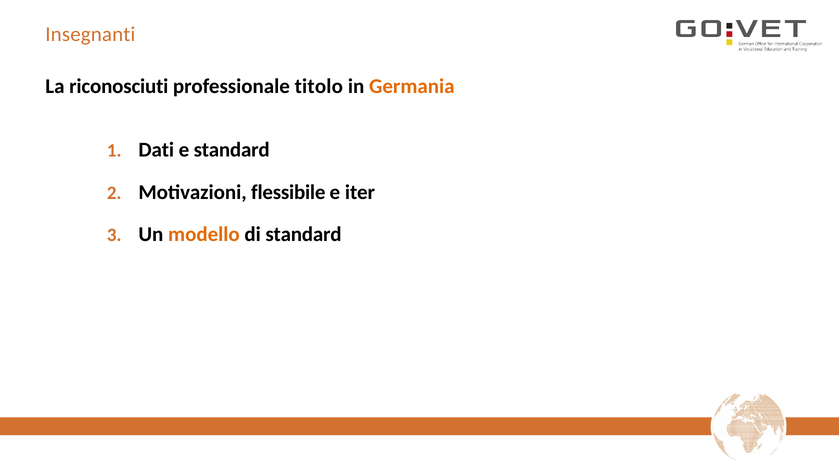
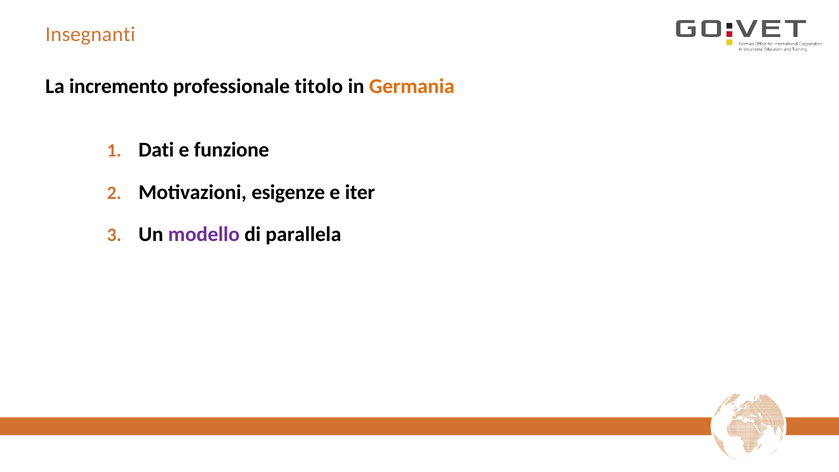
riconosciuti: riconosciuti -> incremento
e standard: standard -> funzione
flessibile: flessibile -> esigenze
modello colour: orange -> purple
di standard: standard -> parallela
